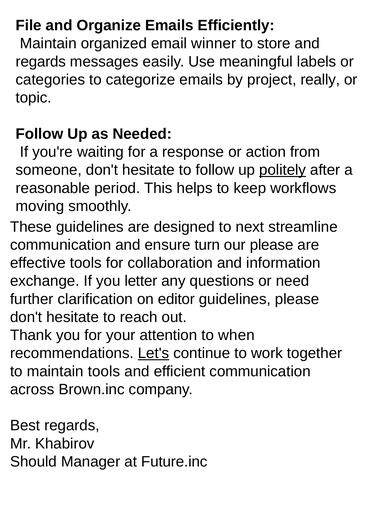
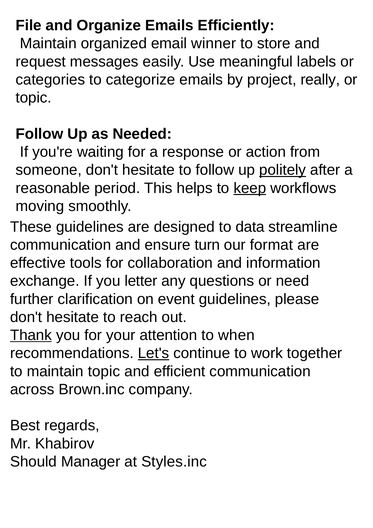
regards at (41, 62): regards -> request
keep underline: none -> present
next: next -> data
our please: please -> format
editor: editor -> event
Thank underline: none -> present
maintain tools: tools -> topic
Future.inc: Future.inc -> Styles.inc
